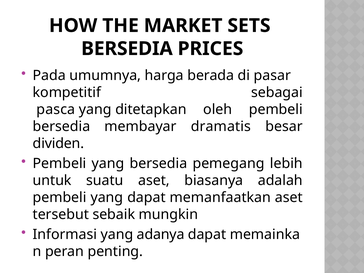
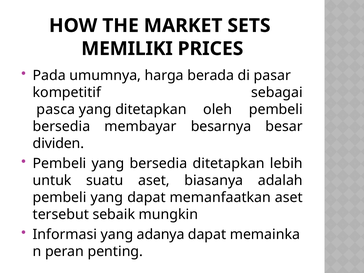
BERSEDIA at (127, 49): BERSEDIA -> MEMILIKI
dramatis: dramatis -> besarnya
bersedia pemegang: pemegang -> ditetapkan
